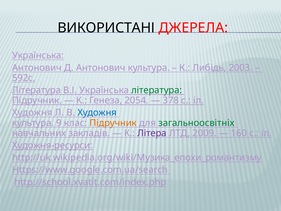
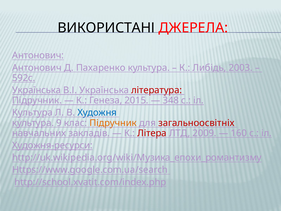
Українська at (38, 55): Українська -> Антонович
Д Антонович: Антонович -> Пахаренко
Література at (37, 90): Література -> Українська
література at (157, 90) colour: green -> red
2054: 2054 -> 2015
378: 378 -> 348
Художня at (32, 113): Художня -> Культура
загальноосвітніх colour: green -> red
Літера colour: purple -> red
